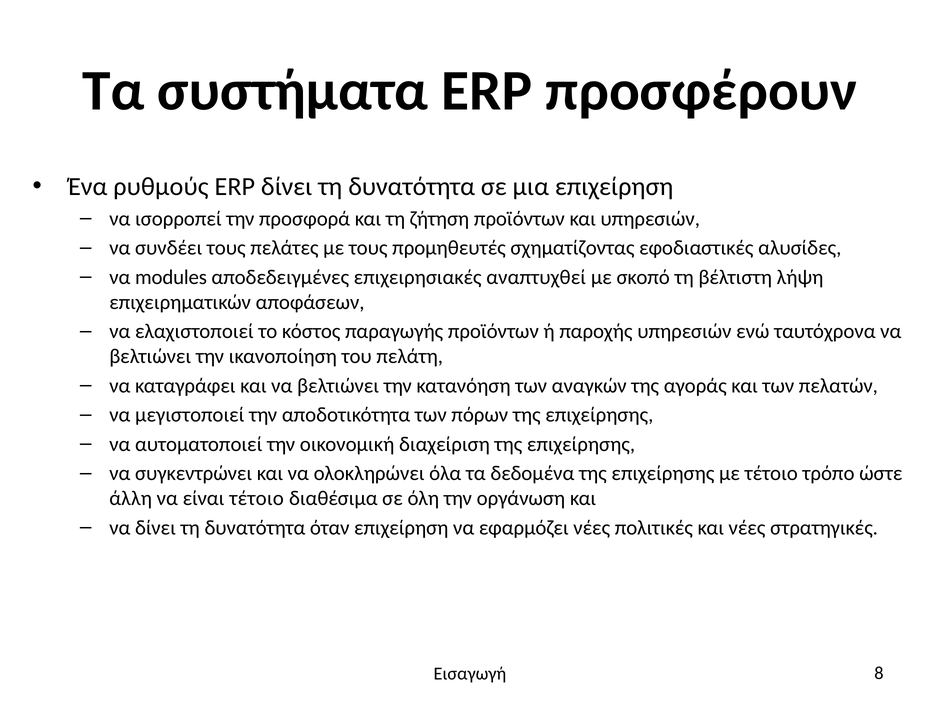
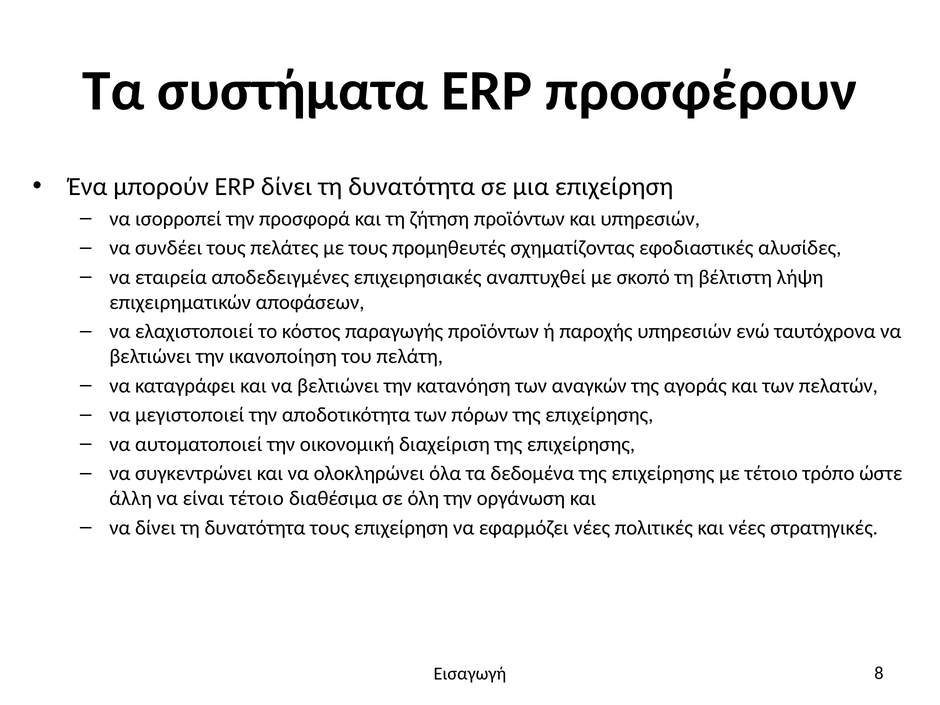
ρυθμούς: ρυθμούς -> μπορούν
modules: modules -> εταιρεία
δυνατότητα όταν: όταν -> τους
